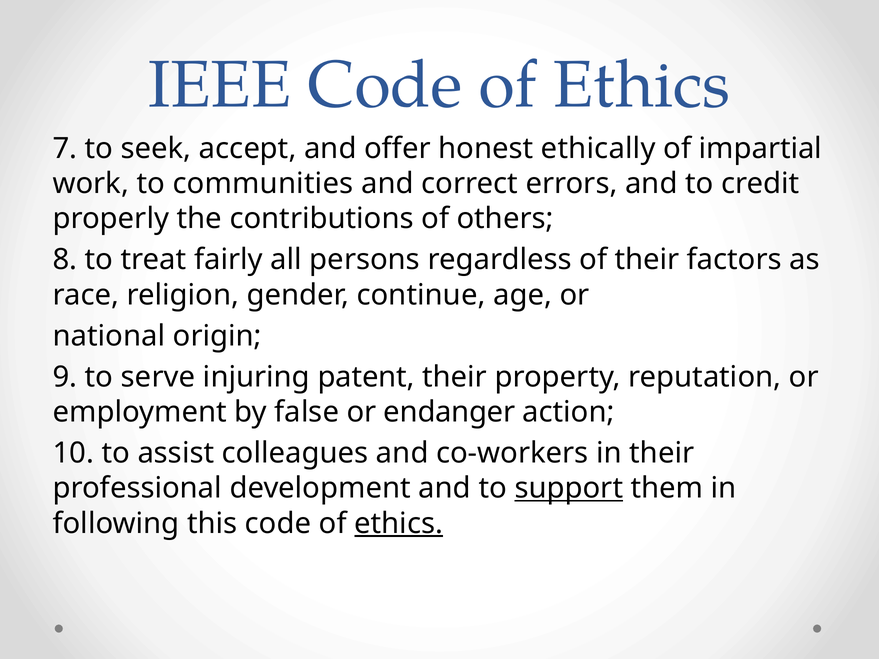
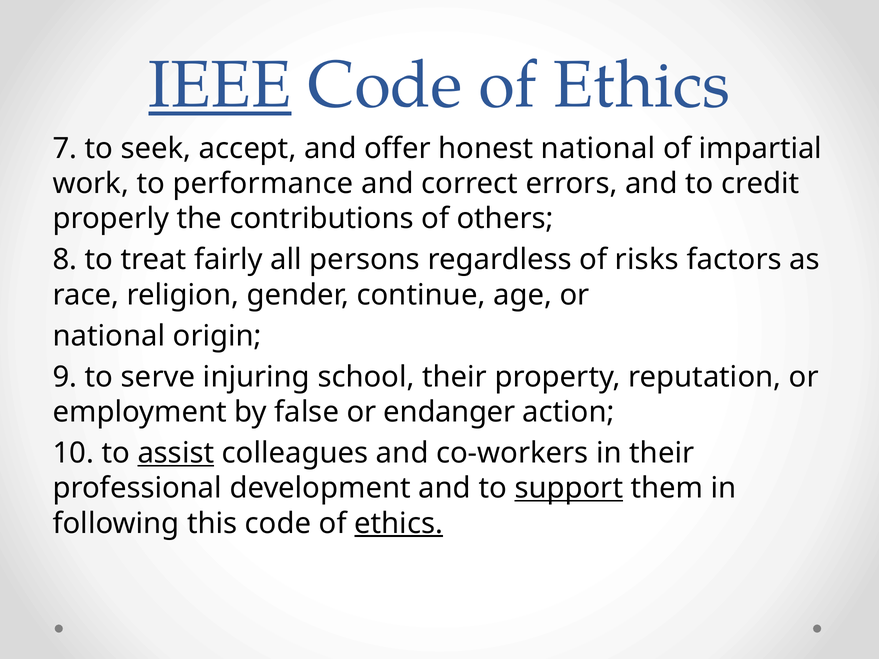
IEEE underline: none -> present
honest ethically: ethically -> national
communities: communities -> performance
of their: their -> risks
patent: patent -> school
assist underline: none -> present
